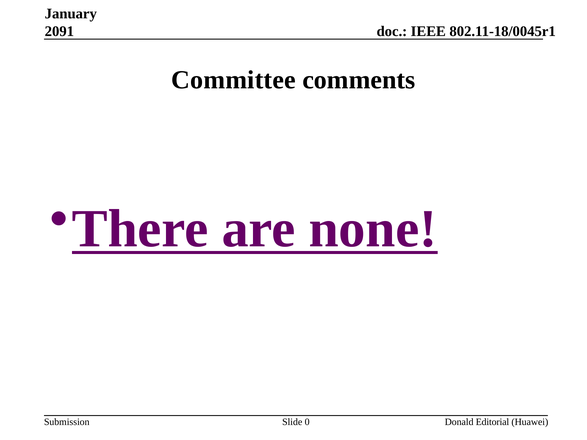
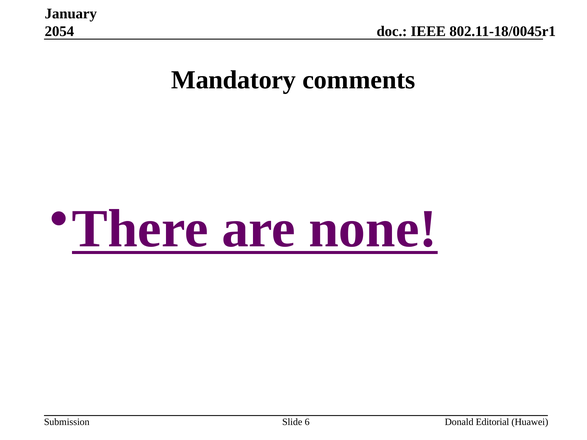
2091: 2091 -> 2054
Committee: Committee -> Mandatory
0: 0 -> 6
